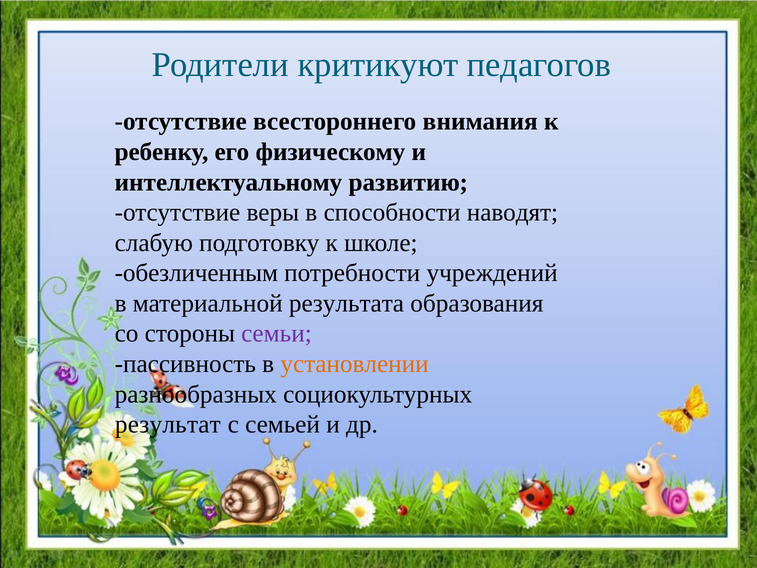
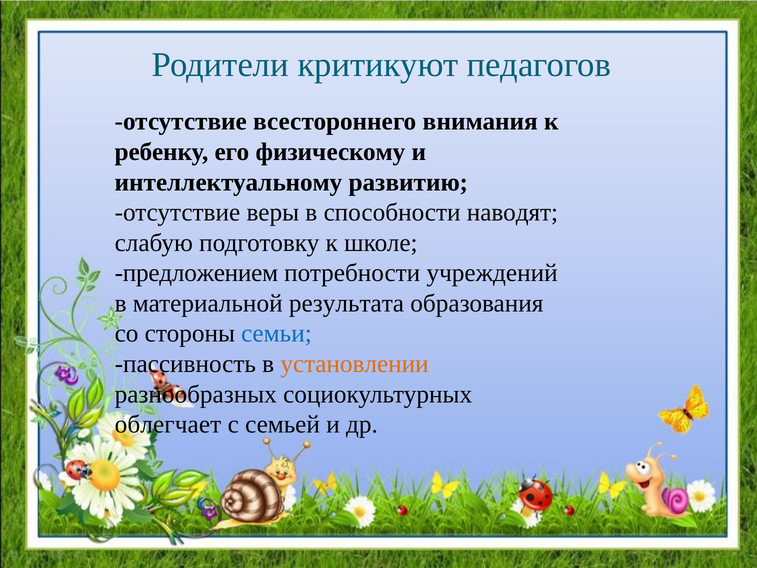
обезличенным: обезличенным -> предложением
семьи colour: purple -> blue
результат: результат -> облегчает
